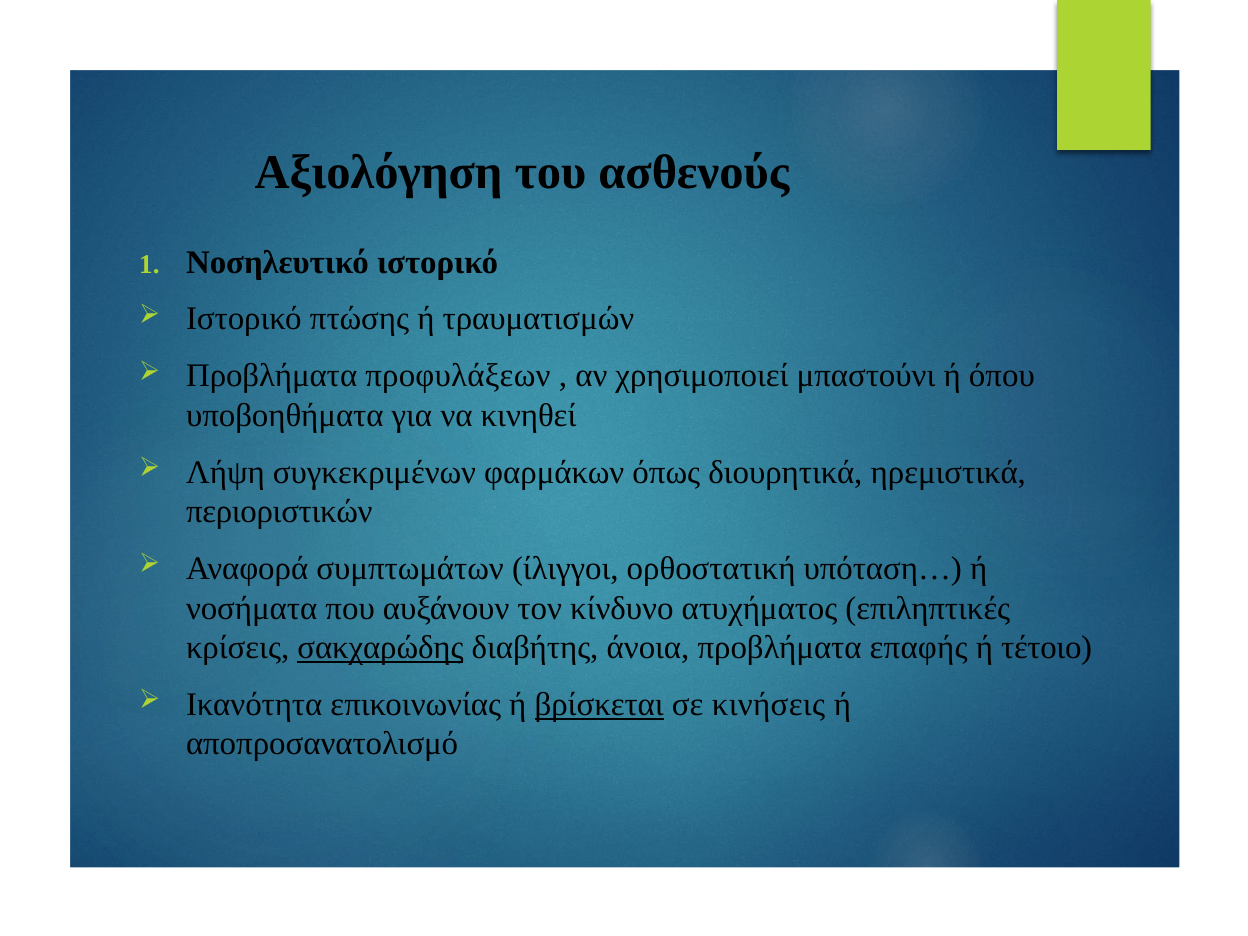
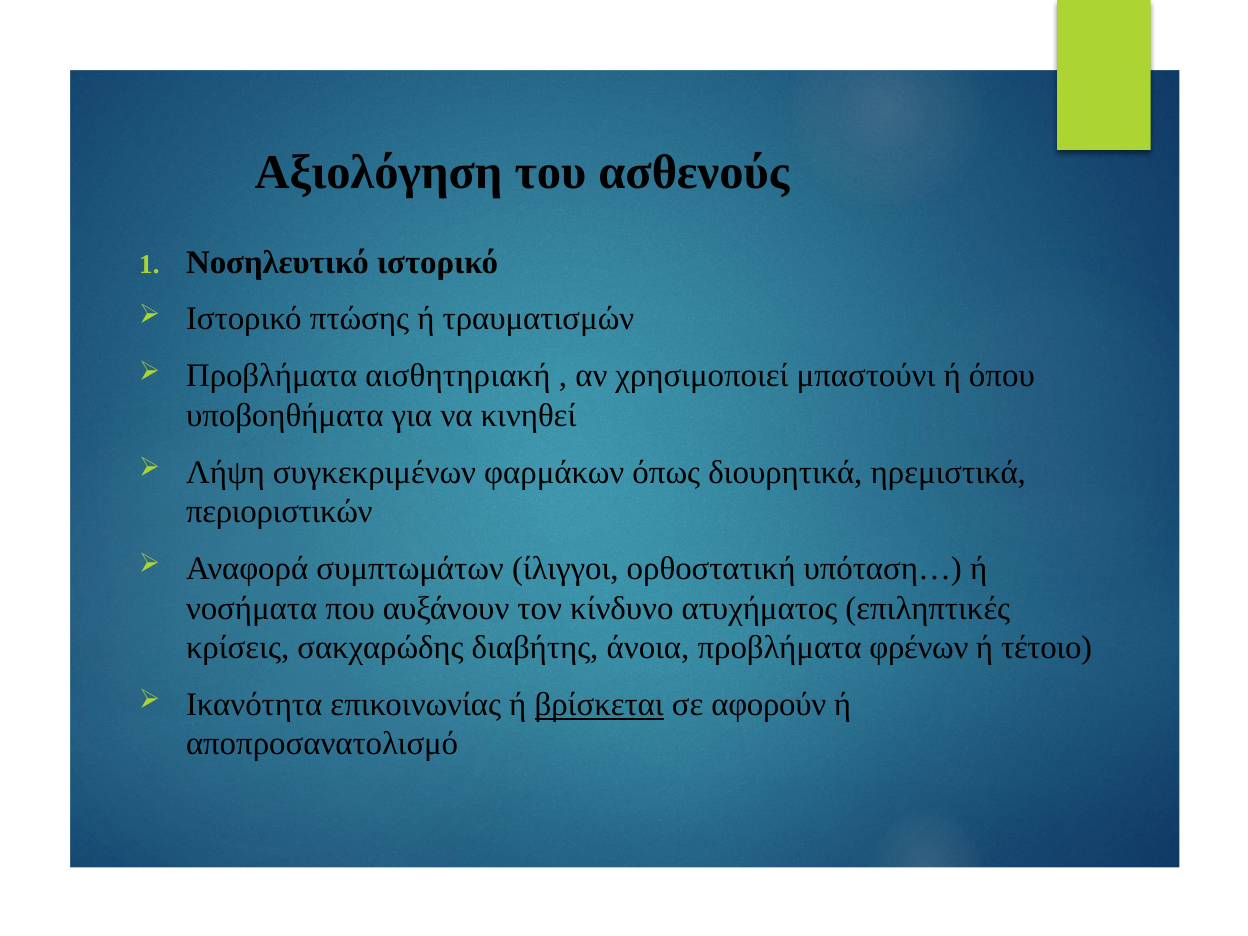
προφυλάξεων: προφυλάξεων -> αισθητηριακή
σακχαρώδης underline: present -> none
επαφής: επαφής -> φρένων
κινήσεις: κινήσεις -> αφορούν
